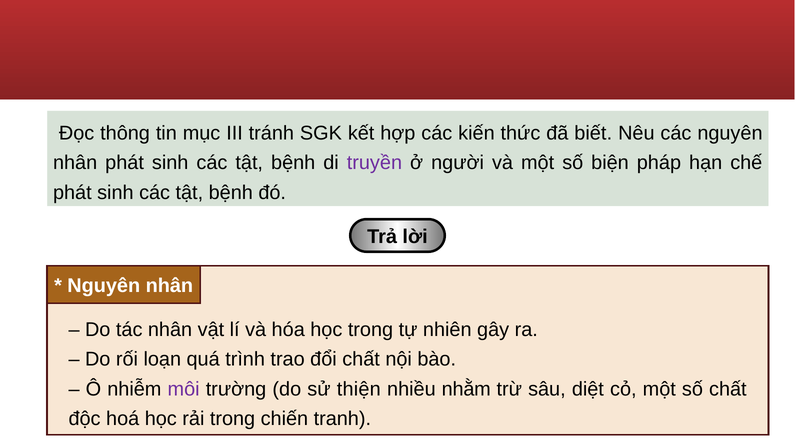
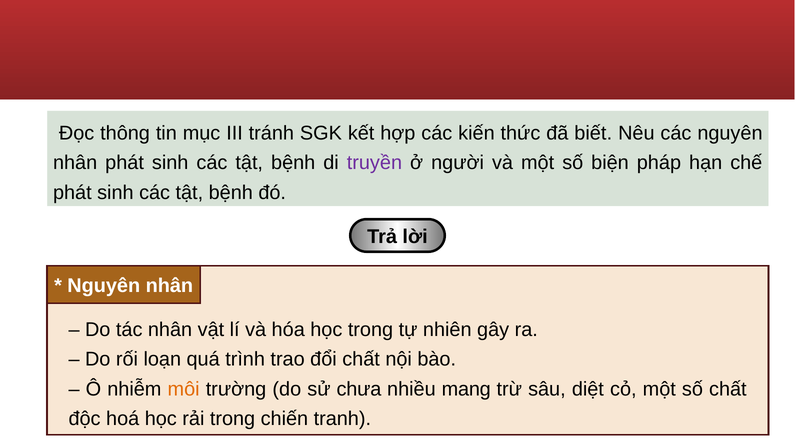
môi colour: purple -> orange
thiện: thiện -> chưa
nhằm: nhằm -> mang
